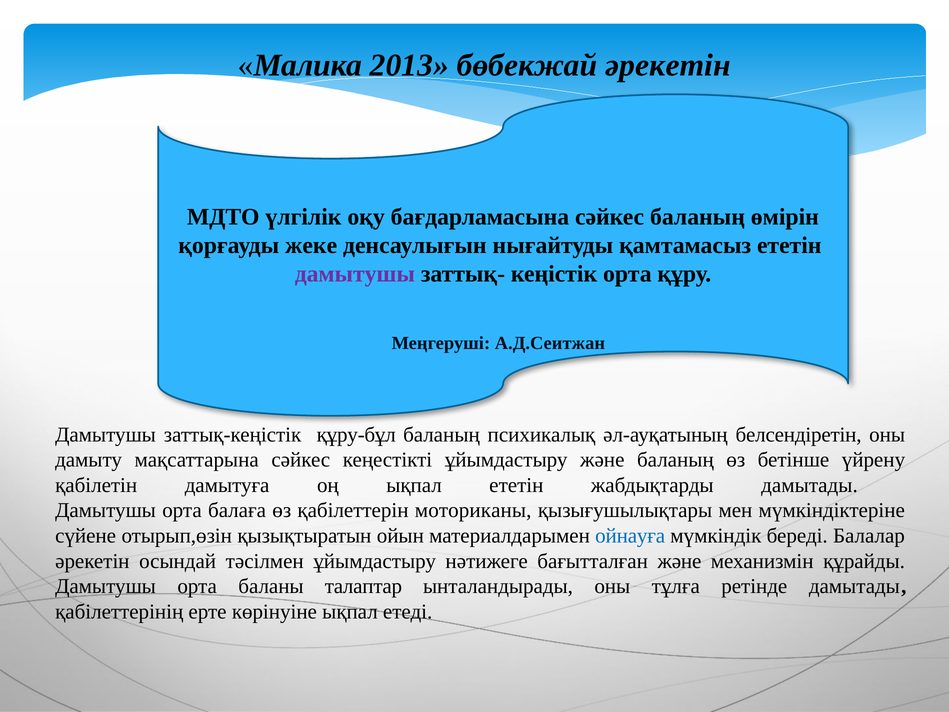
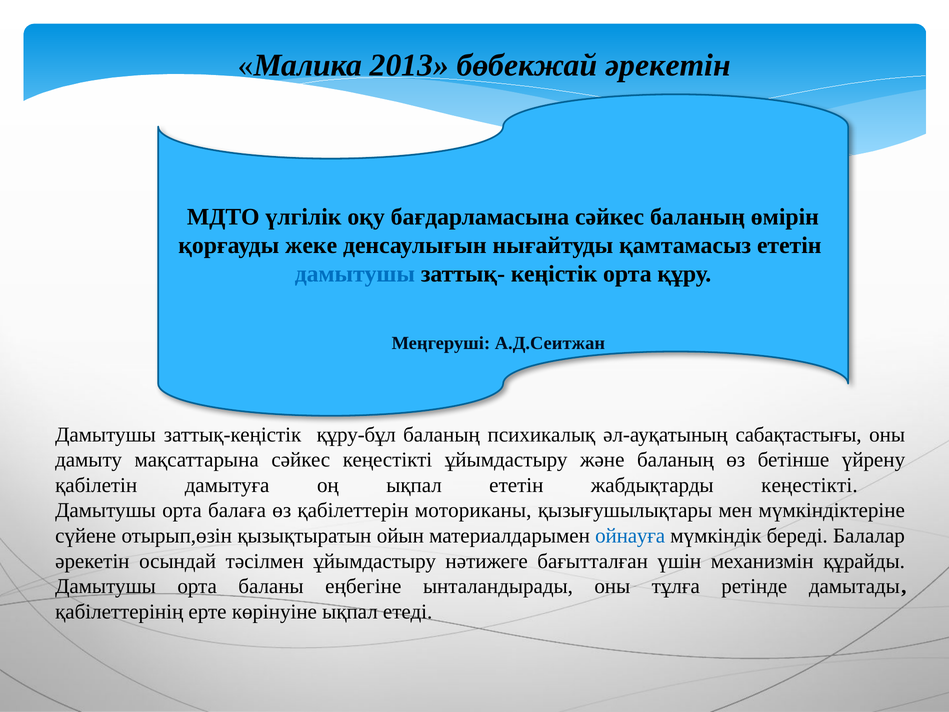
дамытушы at (355, 274) colour: purple -> blue
белсендіретін: белсендіретін -> сабақтастығы
жабдықтарды дамытады: дамытады -> кеңестікті
бағытталған және: және -> үшін
талаптар: талаптар -> еңбегіне
